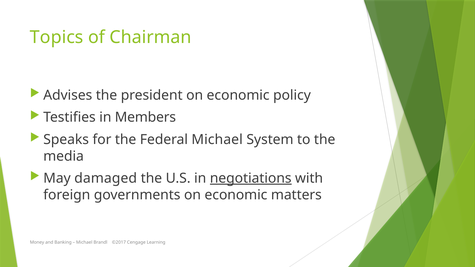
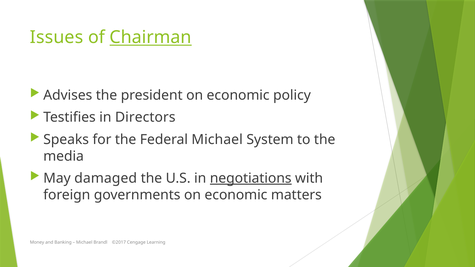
Topics: Topics -> Issues
Chairman underline: none -> present
Members: Members -> Directors
